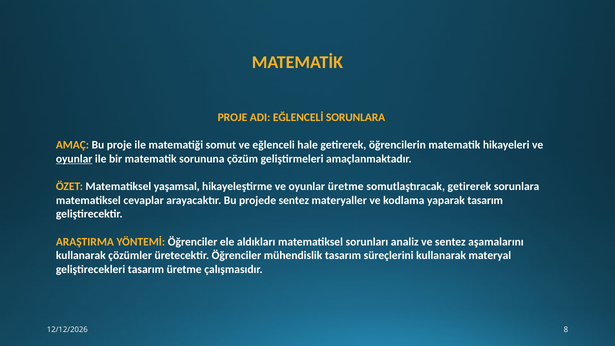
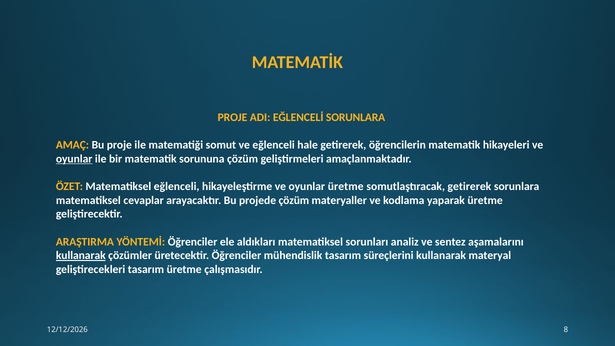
Matematiksel yaşamsal: yaşamsal -> eğlenceli
projede sentez: sentez -> çözüm
yaparak tasarım: tasarım -> üretme
kullanarak at (81, 256) underline: none -> present
